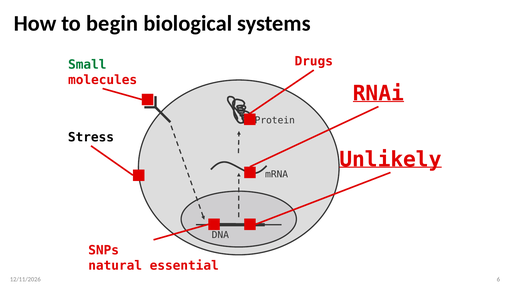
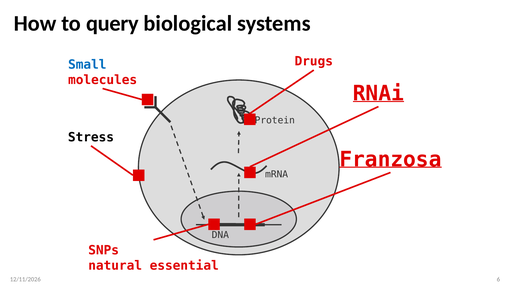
begin: begin -> query
Small colour: green -> blue
Unlikely: Unlikely -> Franzosa
